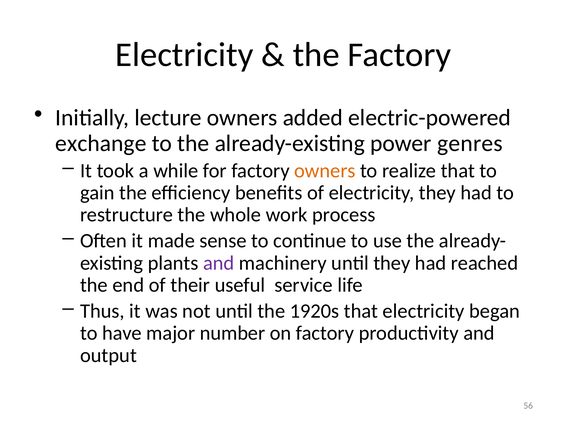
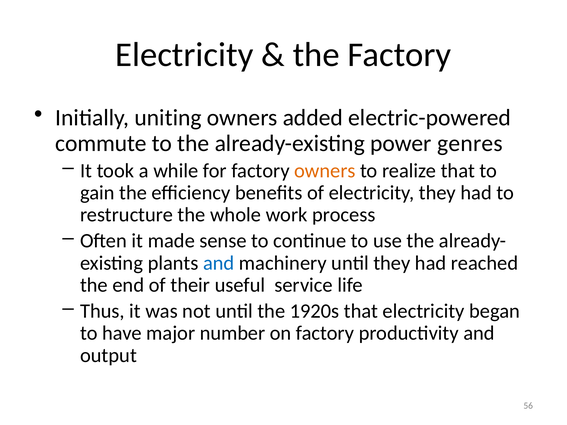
lecture: lecture -> uniting
exchange: exchange -> commute
and at (219, 263) colour: purple -> blue
